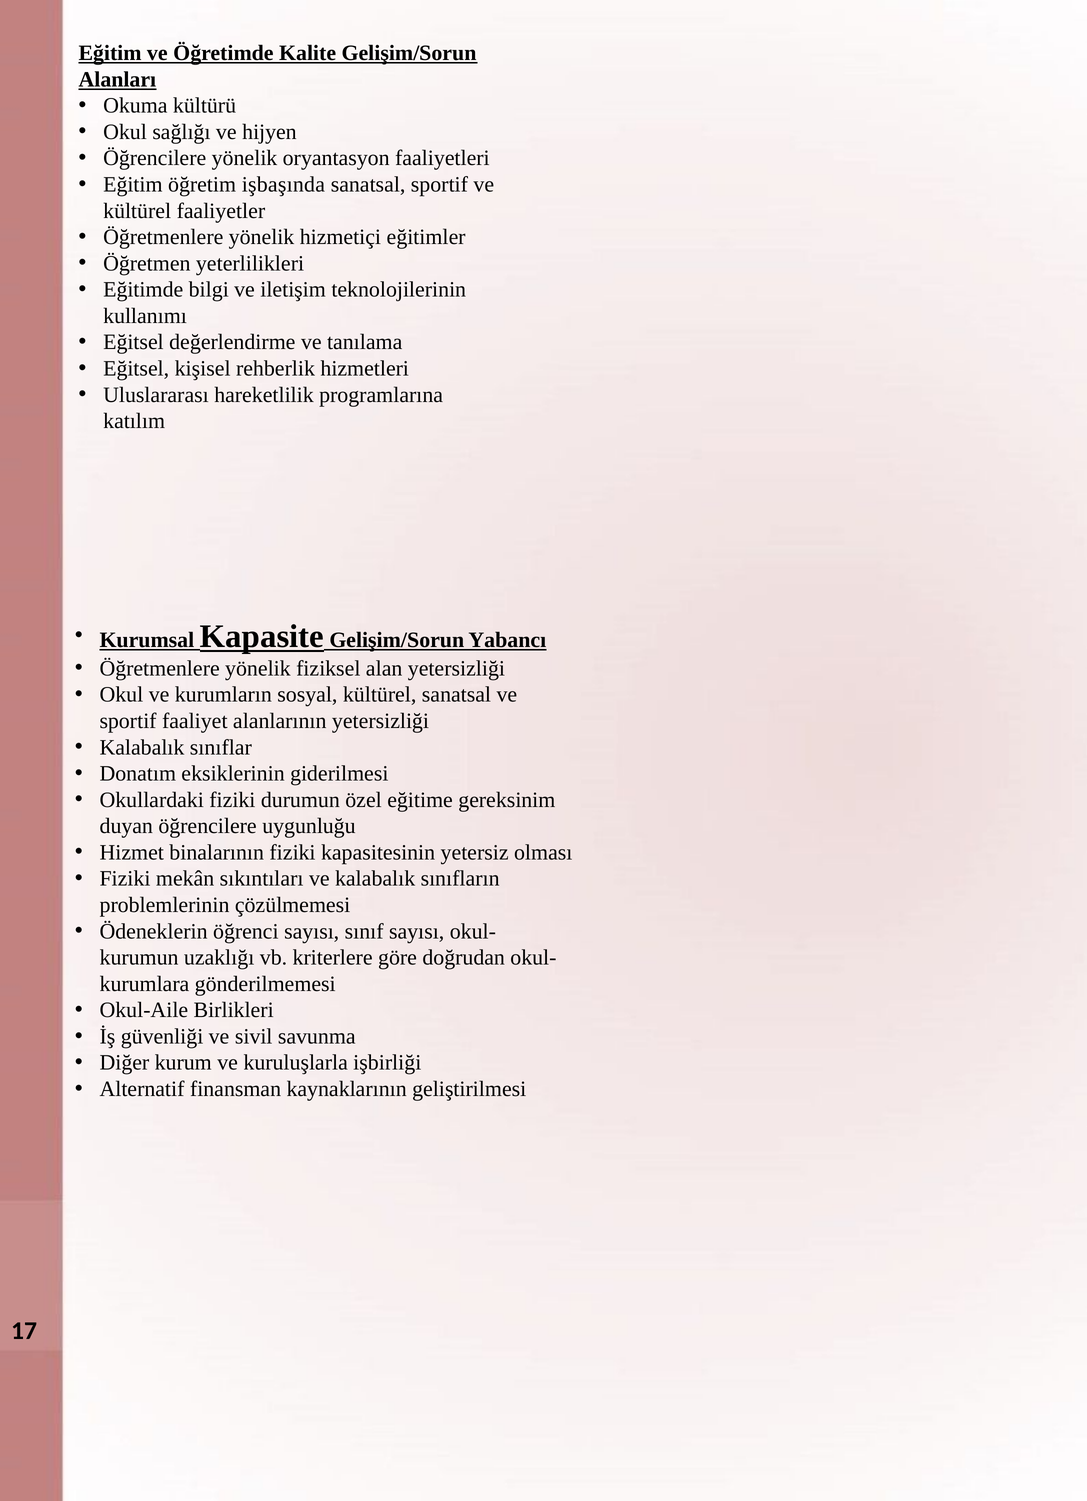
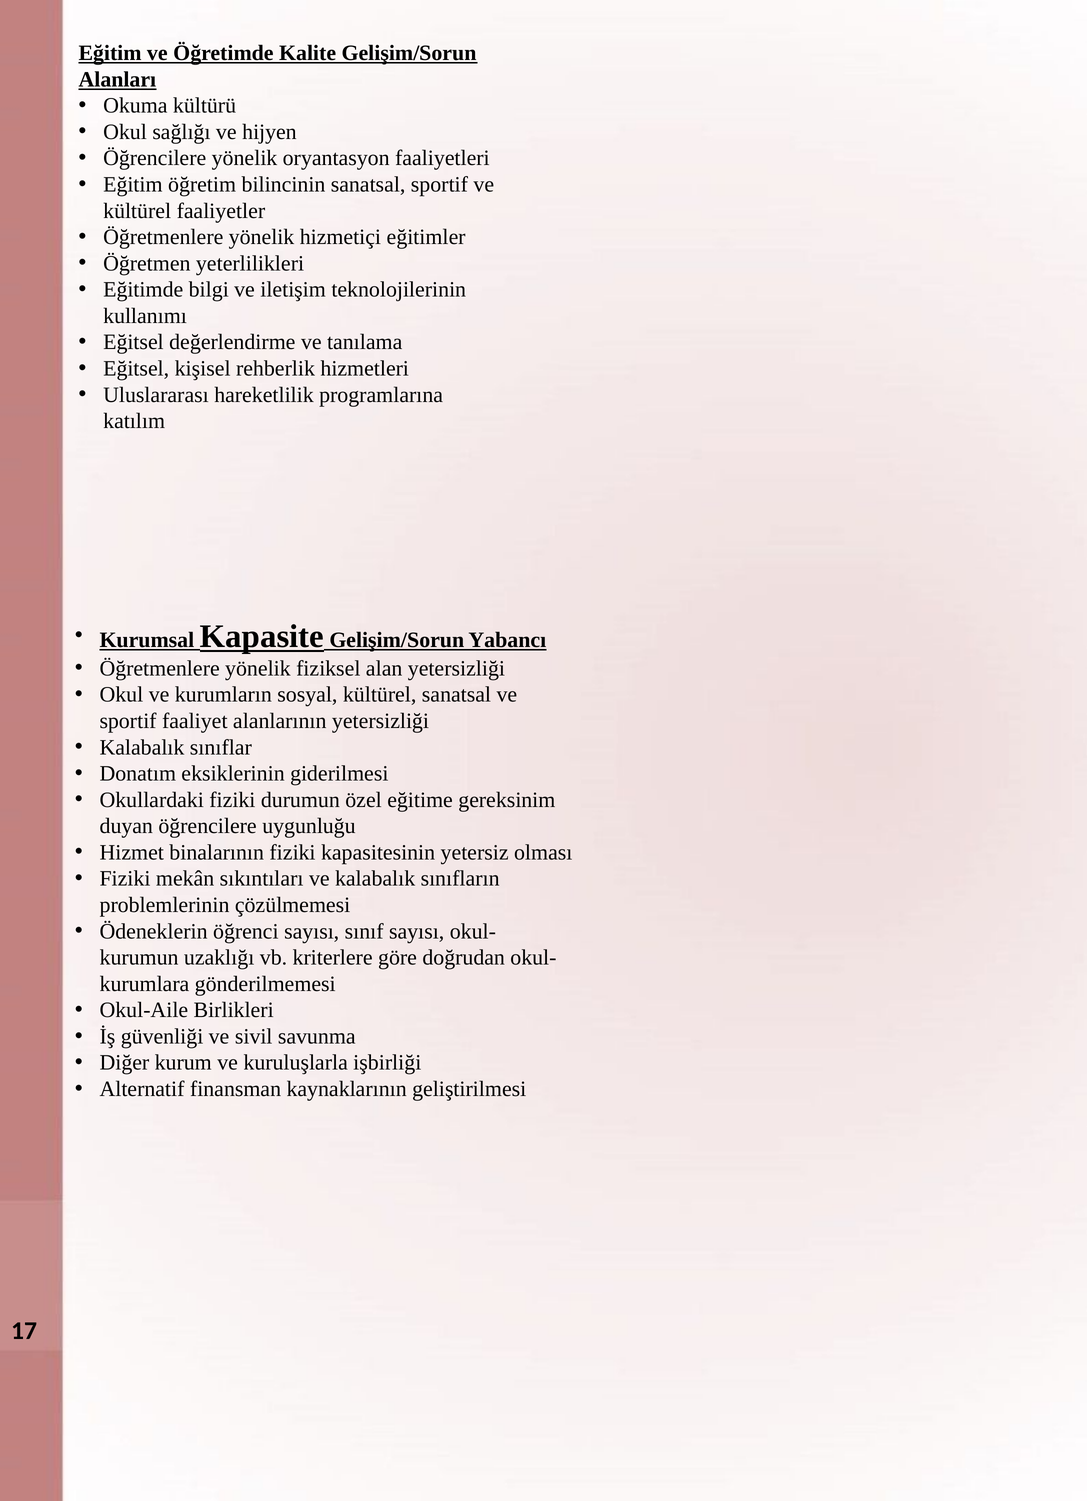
işbaşında: işbaşında -> bilincinin
